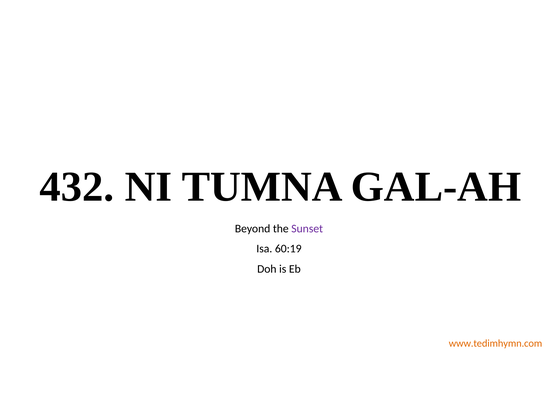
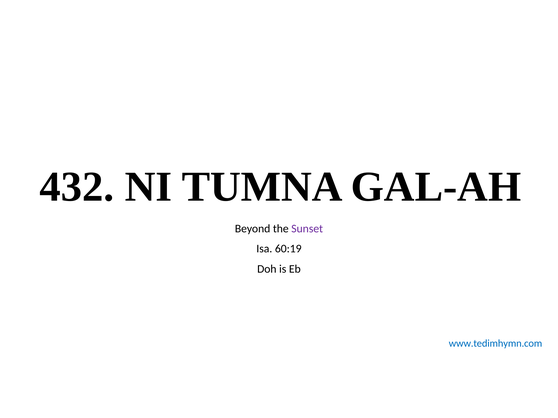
www.tedimhymn.com colour: orange -> blue
